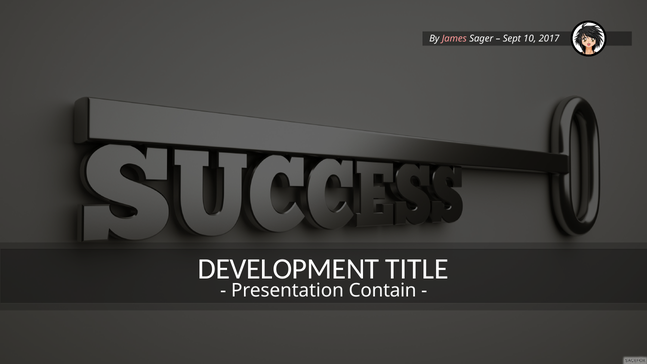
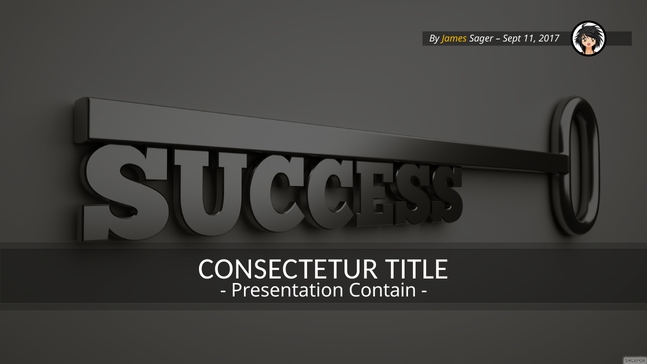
James colour: pink -> yellow
10: 10 -> 11
DEVELOPMENT: DEVELOPMENT -> CONSECTETUR
